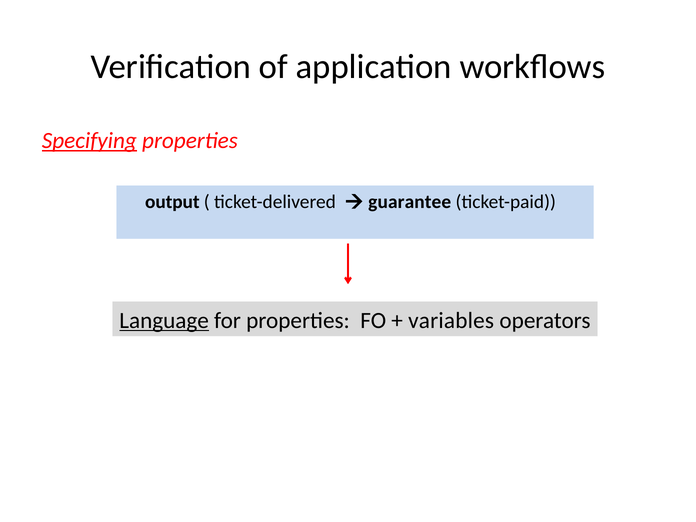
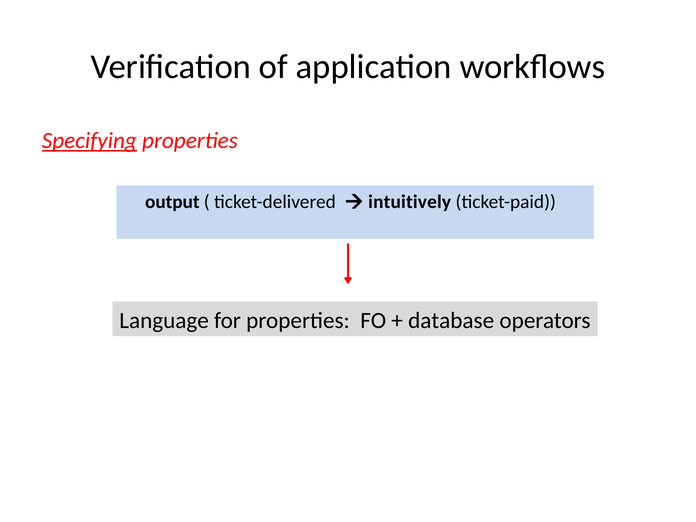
guarantee: guarantee -> intuitively
Language underline: present -> none
variables: variables -> database
